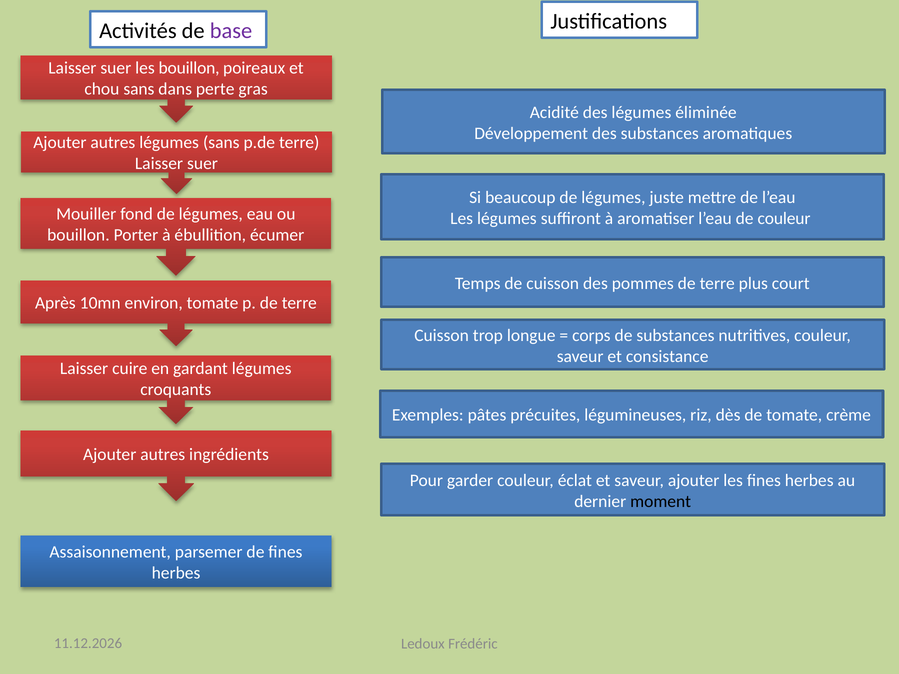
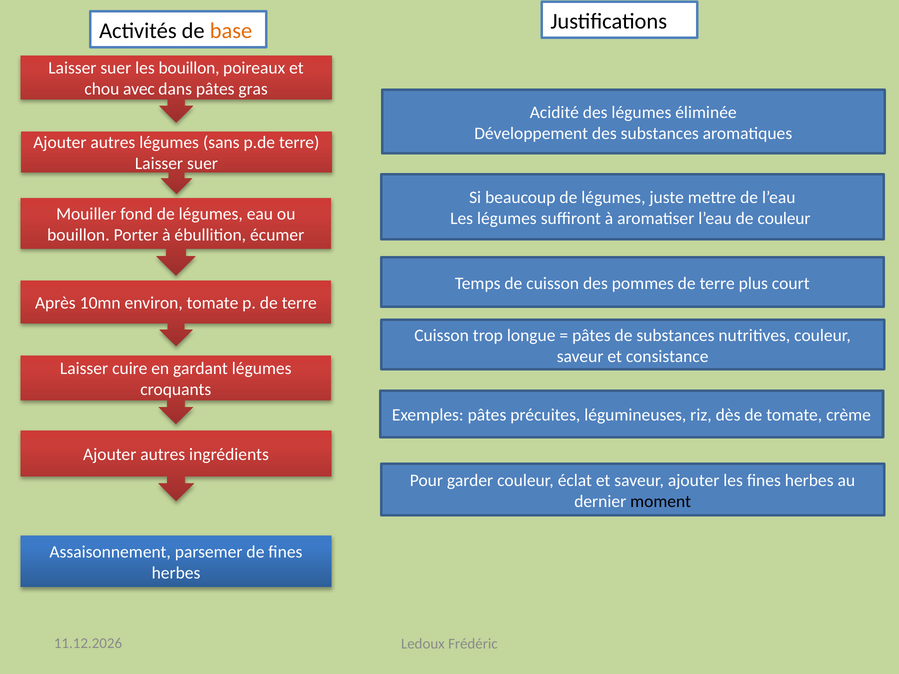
base colour: purple -> orange
chou sans: sans -> avec
dans perte: perte -> pâtes
corps at (591, 335): corps -> pâtes
